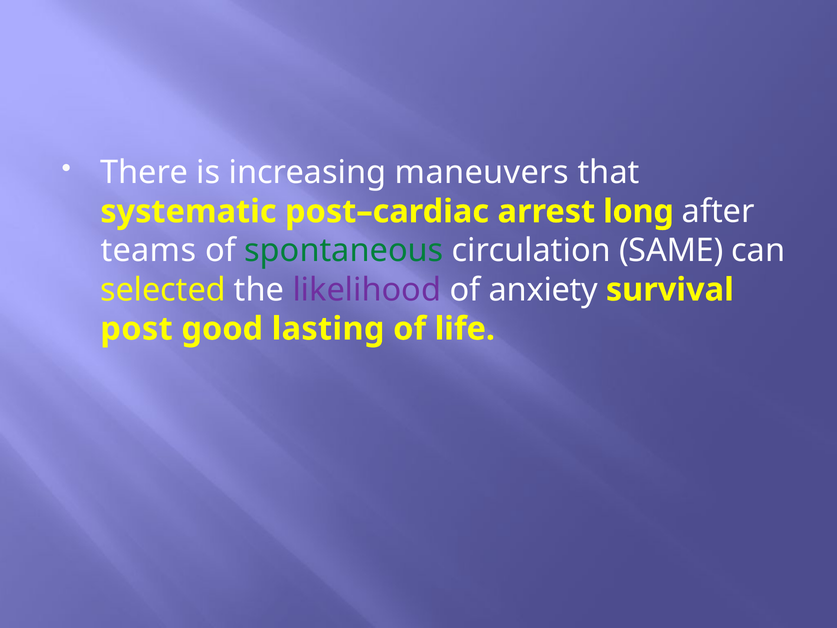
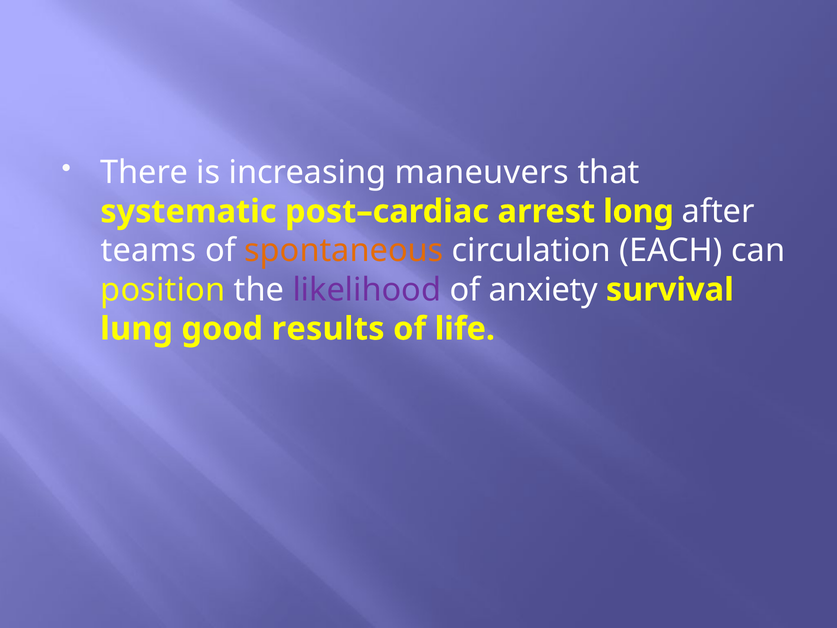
spontaneous colour: green -> orange
SAME: SAME -> EACH
selected: selected -> position
post: post -> lung
lasting: lasting -> results
